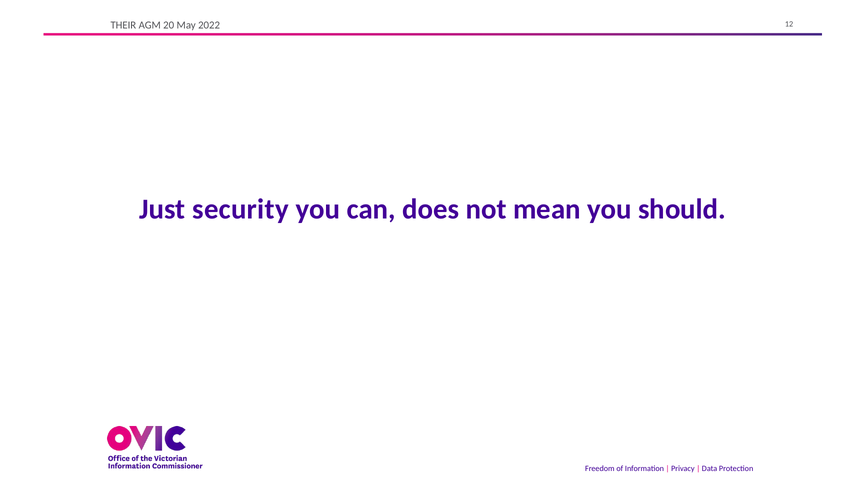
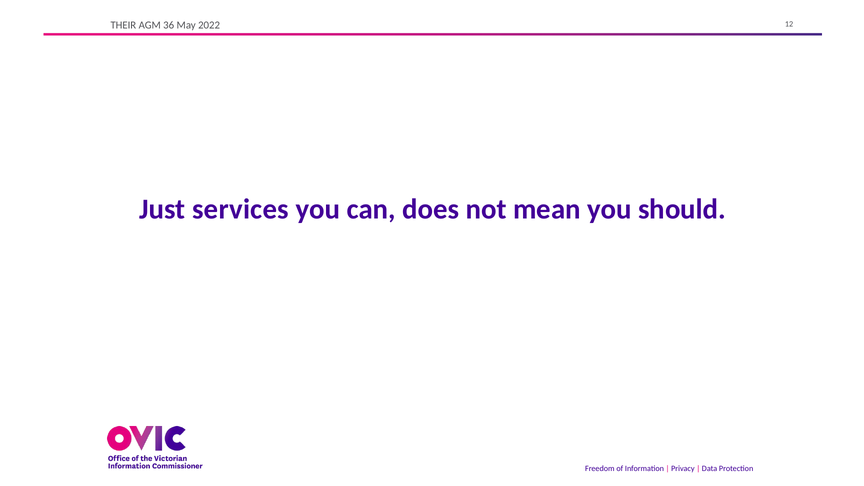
20: 20 -> 36
security: security -> services
